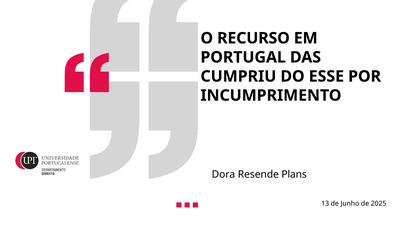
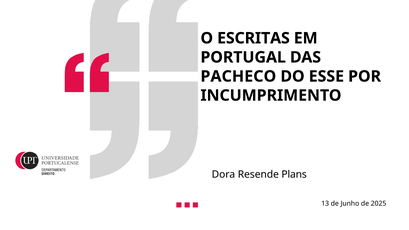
RECURSO: RECURSO -> ESCRITAS
CUMPRIU: CUMPRIU -> PACHECO
